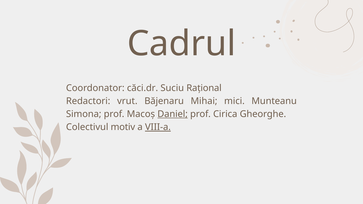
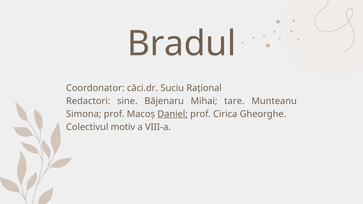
Cadrul: Cadrul -> Bradul
vrut: vrut -> sine
mici: mici -> tare
VIII-a underline: present -> none
